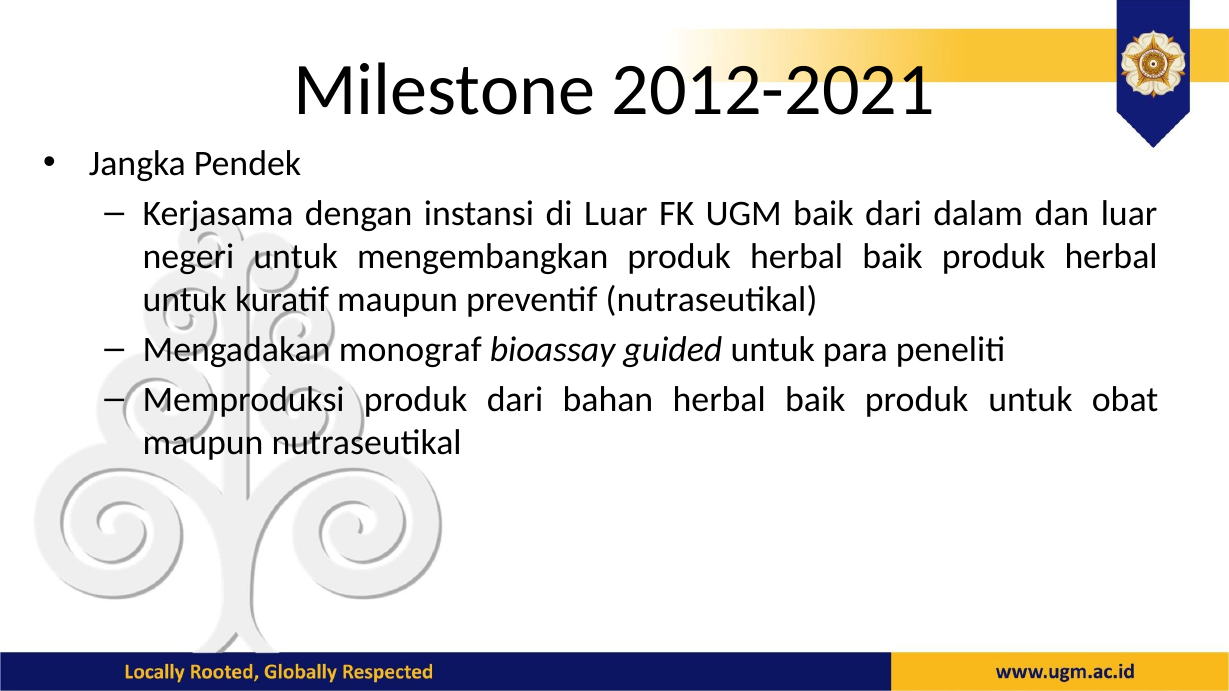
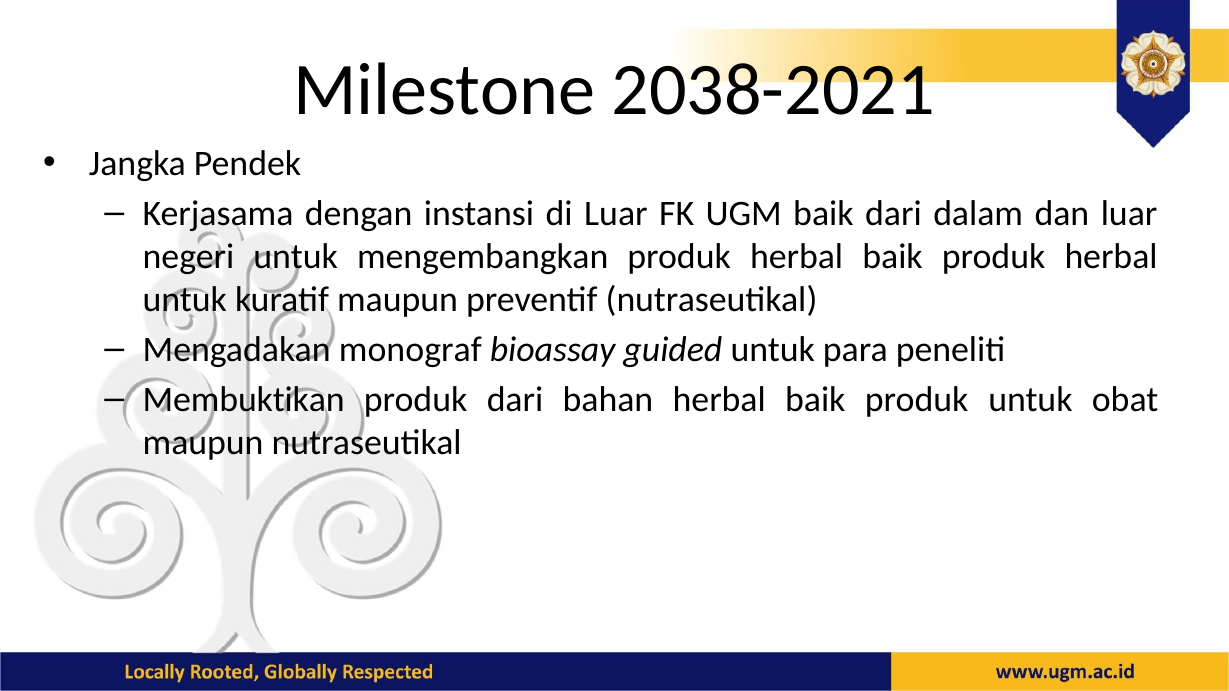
2012-2021: 2012-2021 -> 2038-2021
Memproduksi: Memproduksi -> Membuktikan
